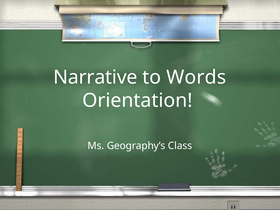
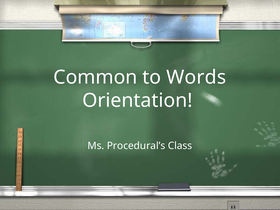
Narrative: Narrative -> Common
Geography’s: Geography’s -> Procedural’s
